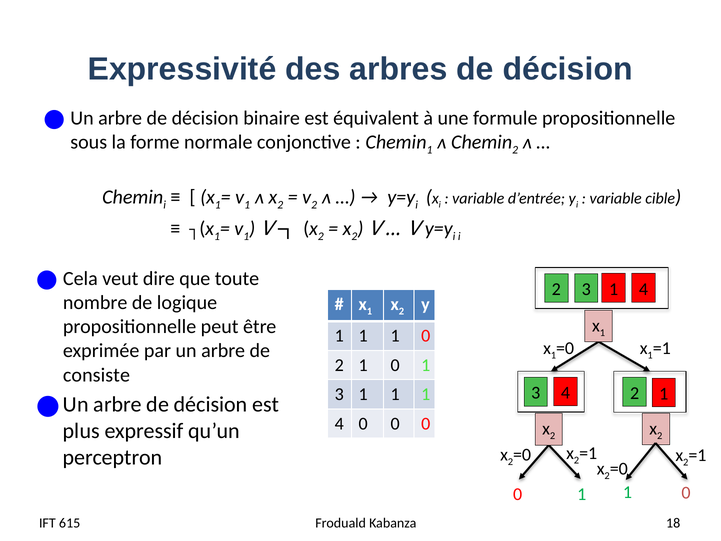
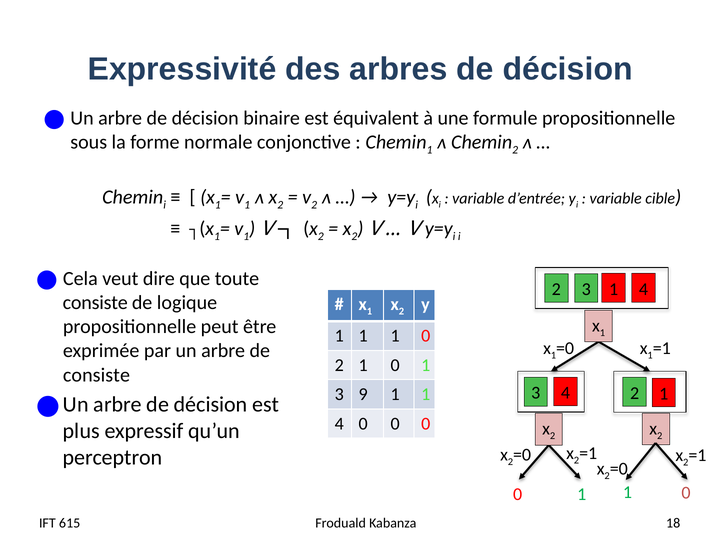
nombre at (95, 303): nombre -> consiste
3 1: 1 -> 9
